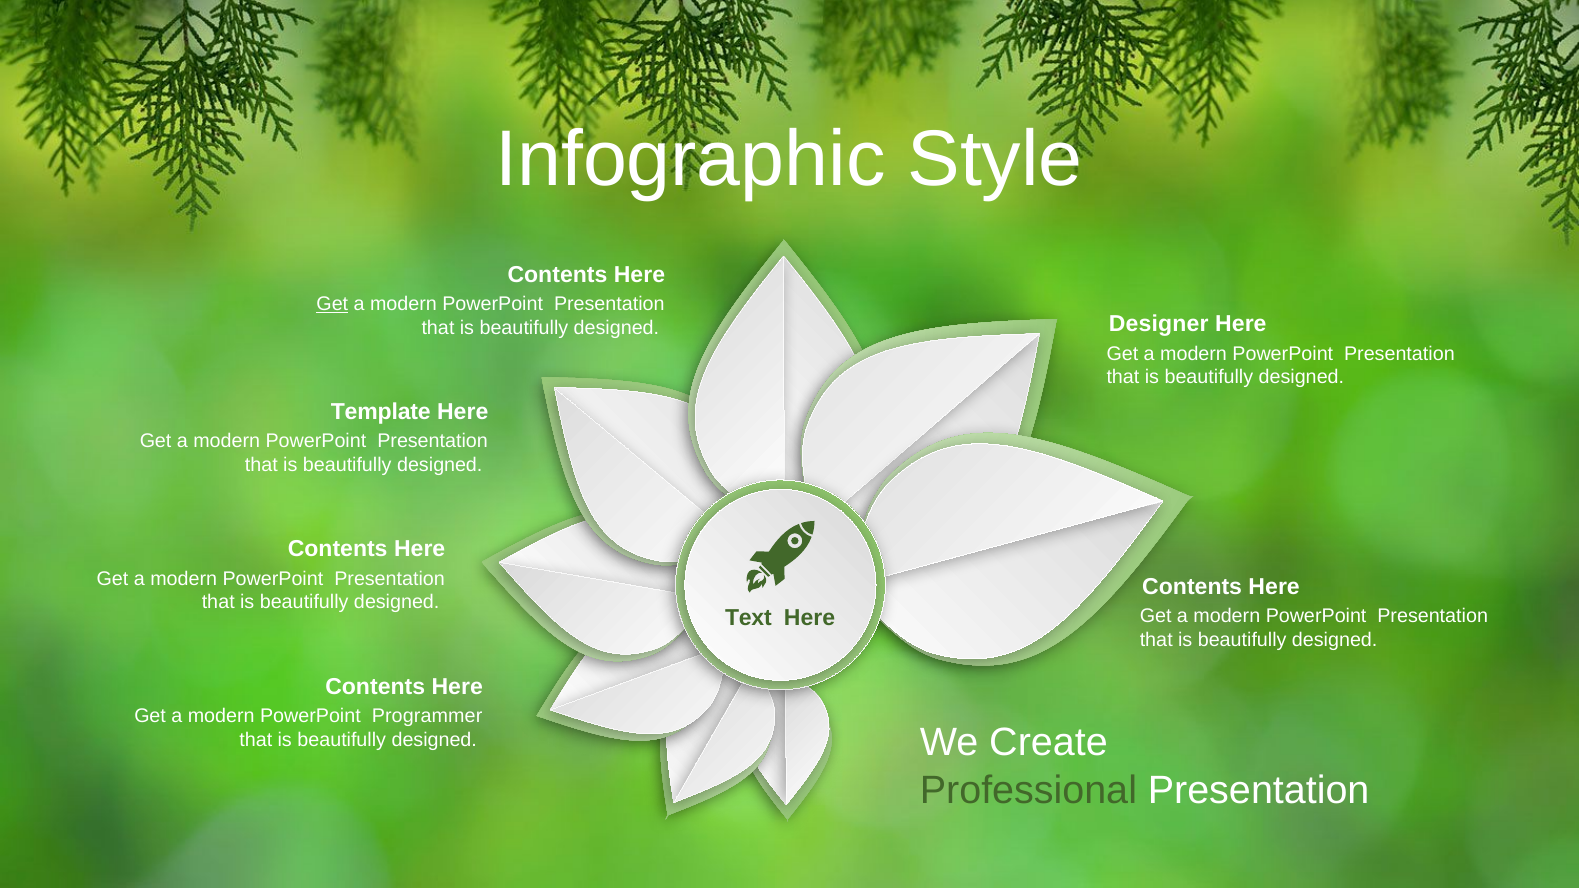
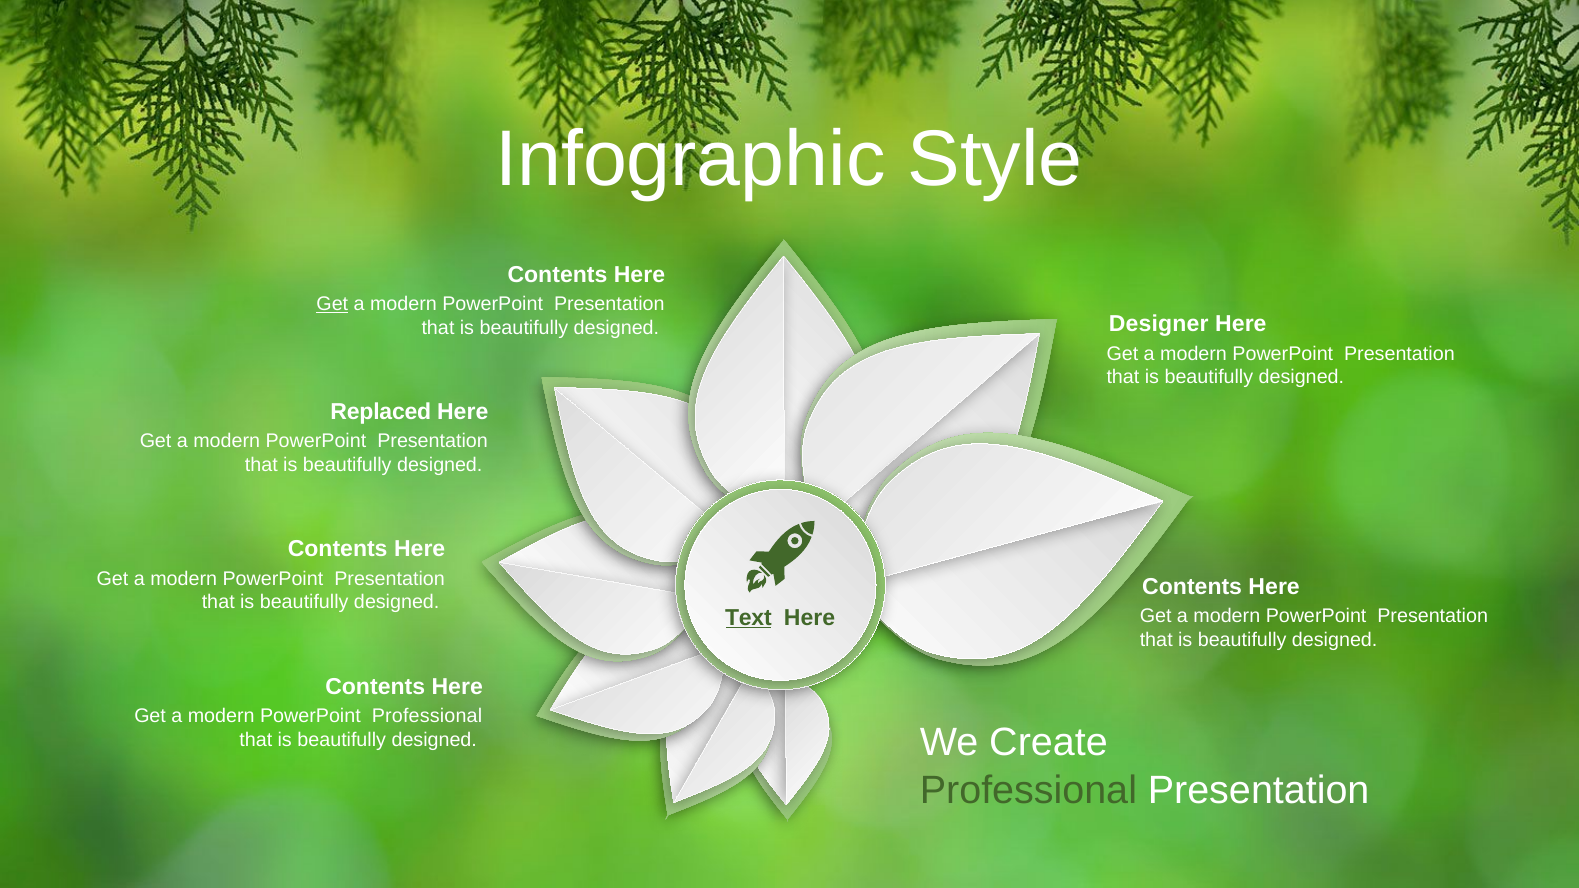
Template: Template -> Replaced
Text underline: none -> present
PowerPoint Programmer: Programmer -> Professional
